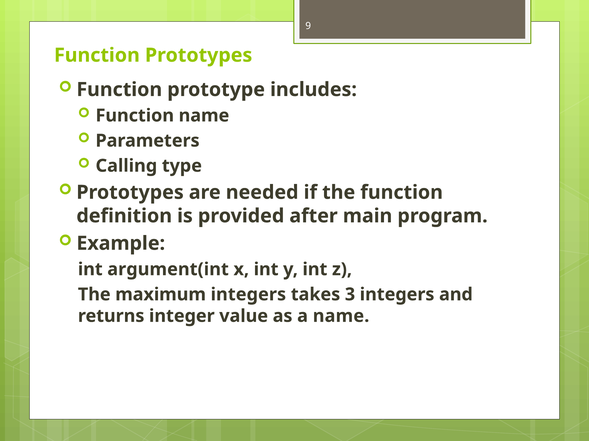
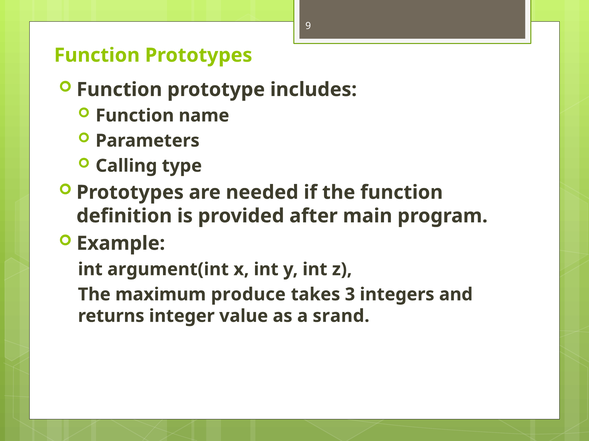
maximum integers: integers -> produce
a name: name -> srand
